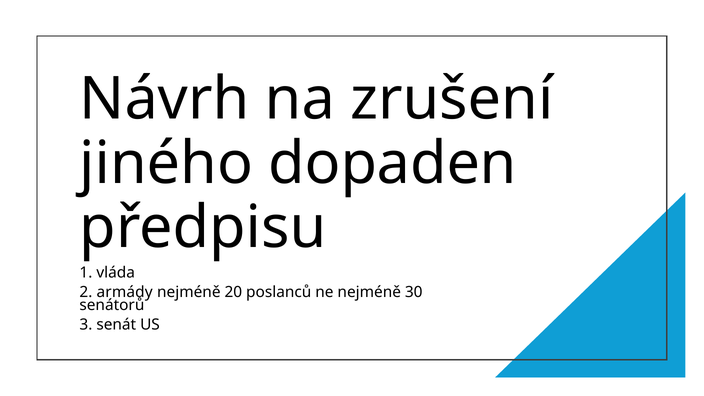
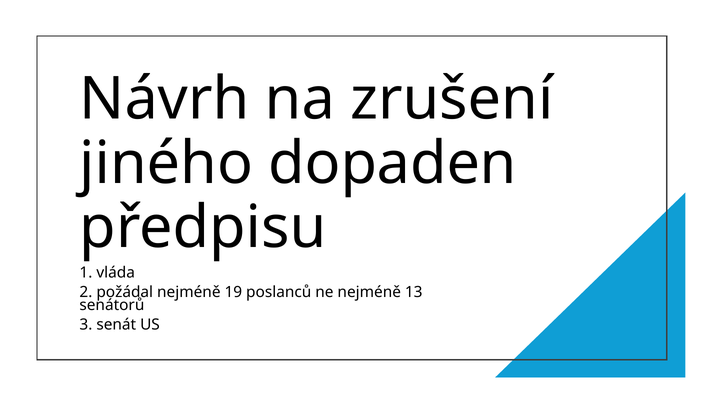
armády: armády -> požádal
20: 20 -> 19
30: 30 -> 13
